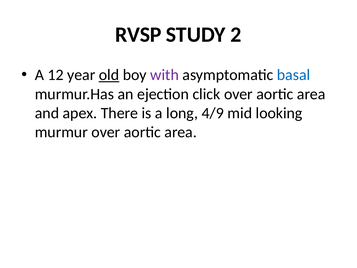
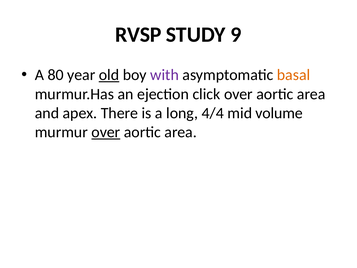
2: 2 -> 9
12: 12 -> 80
basal colour: blue -> orange
4/9: 4/9 -> 4/4
looking: looking -> volume
over at (106, 132) underline: none -> present
